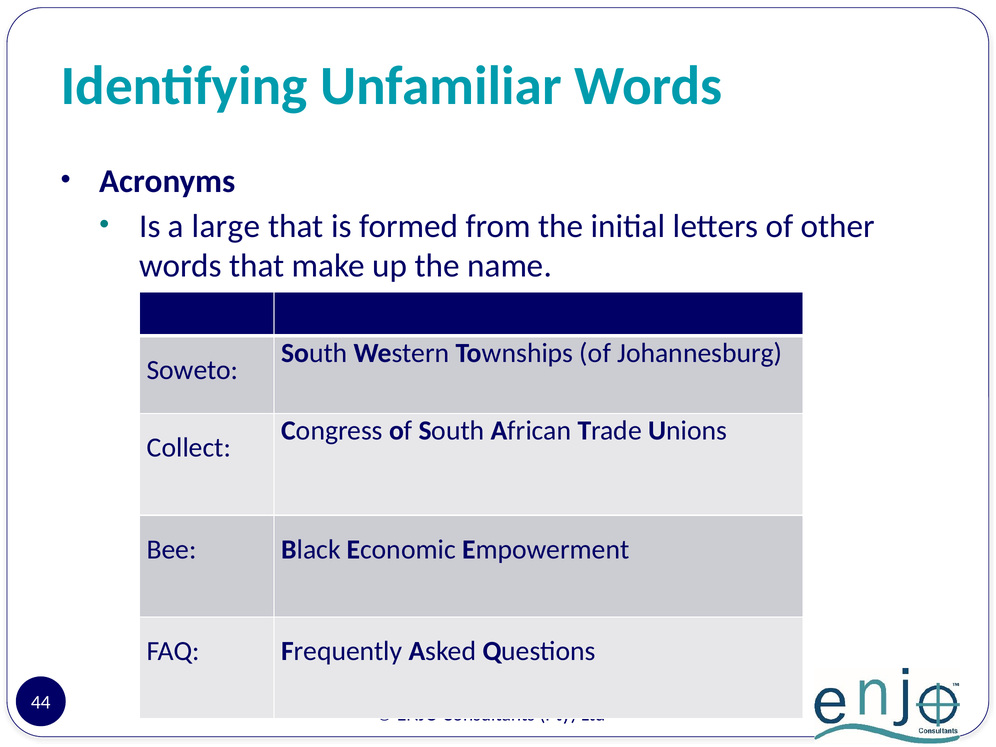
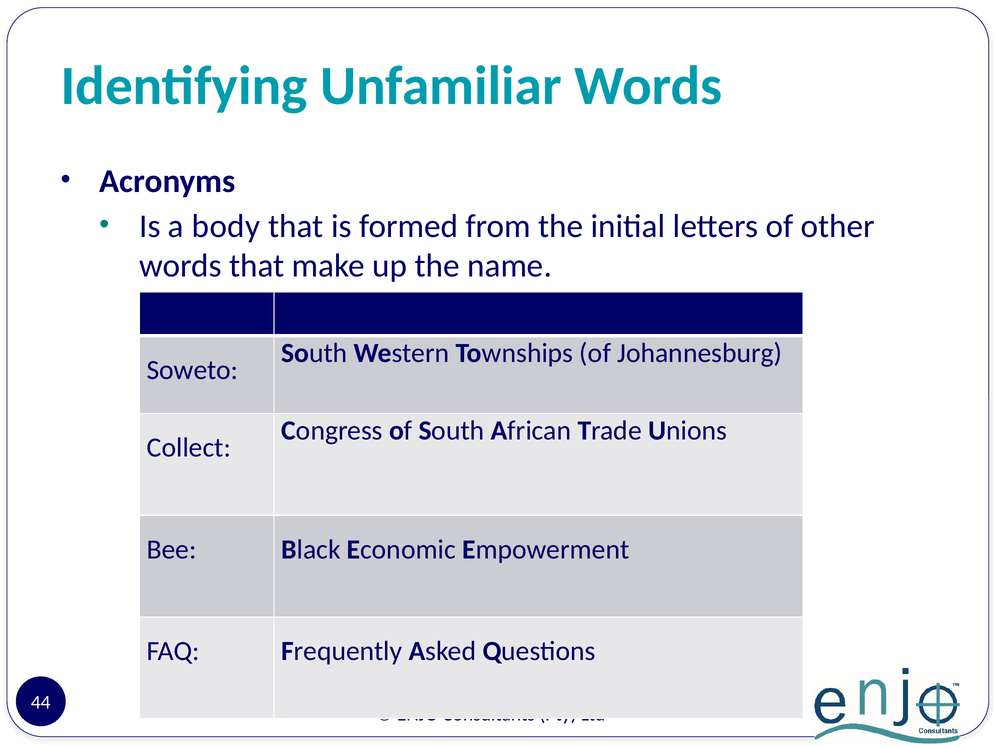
large: large -> body
